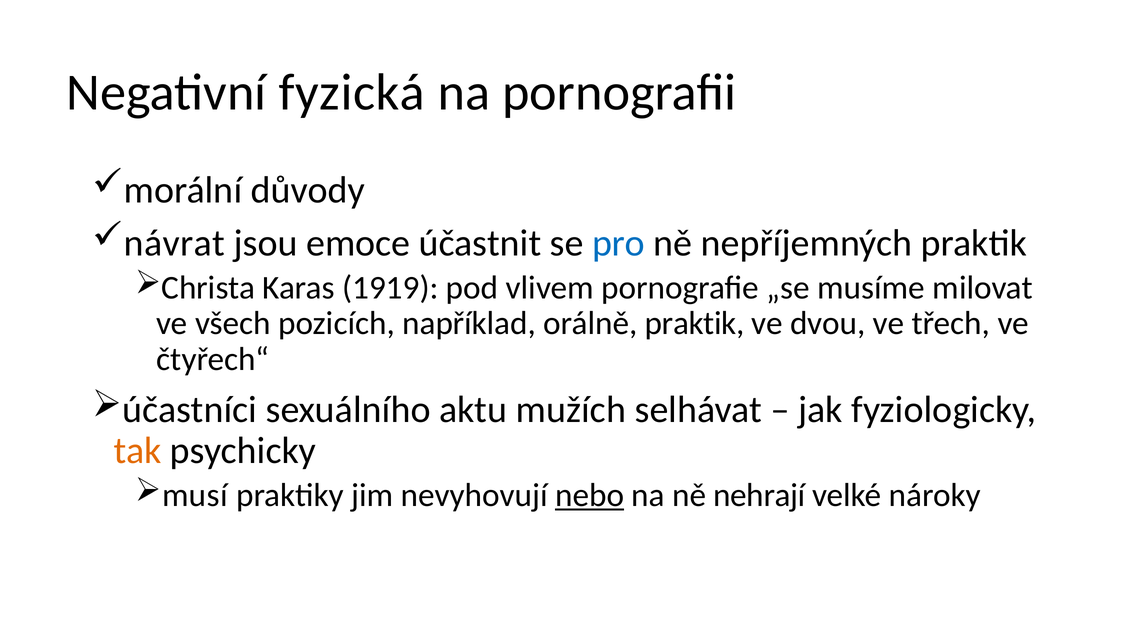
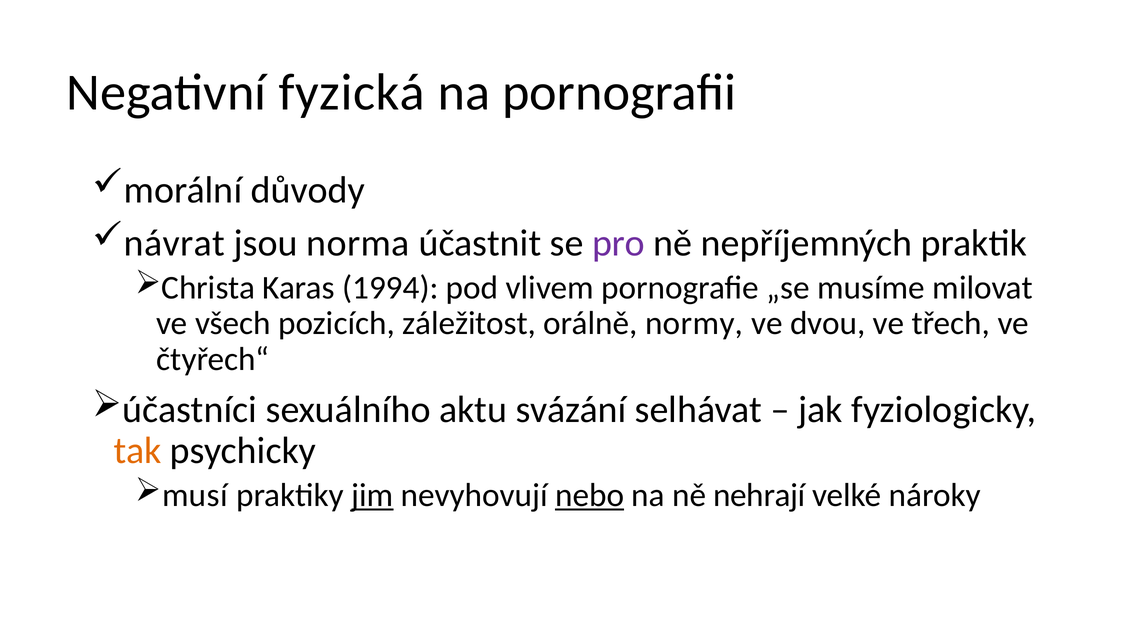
emoce: emoce -> norma
pro colour: blue -> purple
1919: 1919 -> 1994
například: například -> záležitost
orálně praktik: praktik -> normy
mužích: mužích -> svázání
jim underline: none -> present
